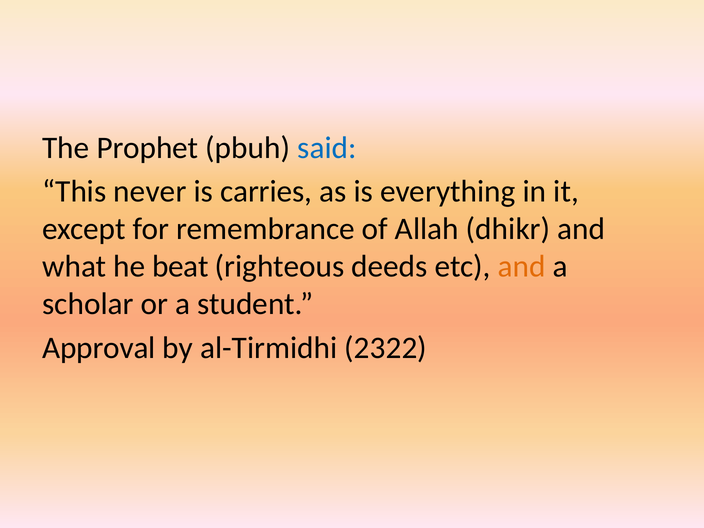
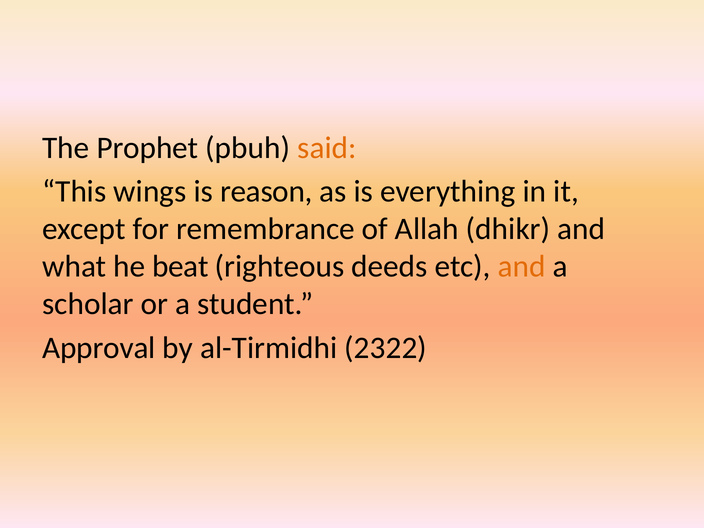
said colour: blue -> orange
never: never -> wings
carries: carries -> reason
